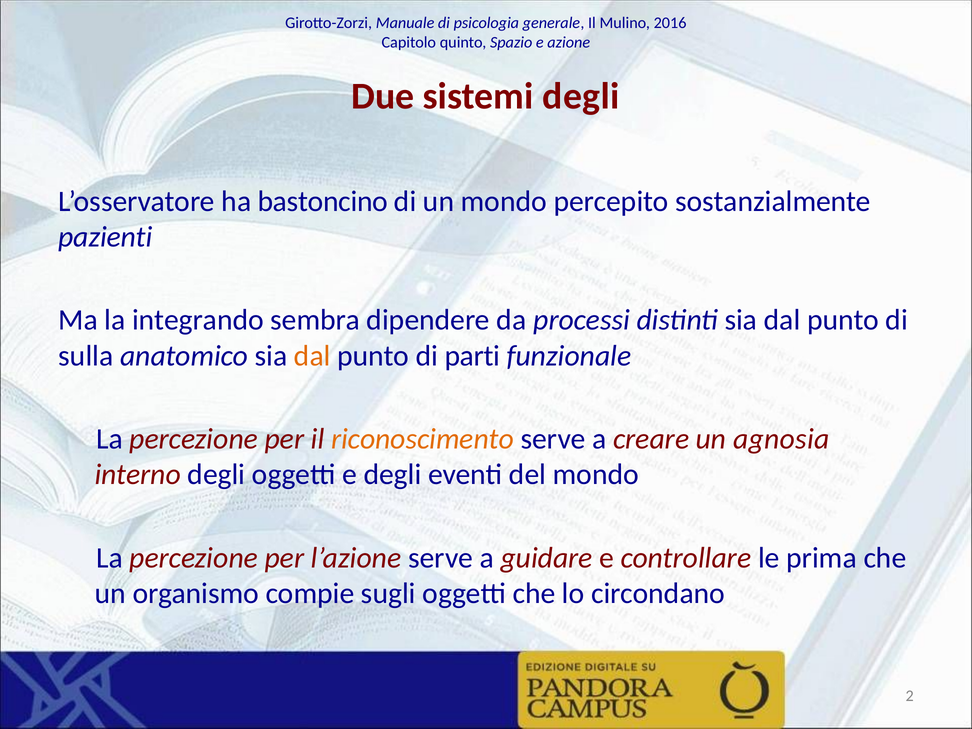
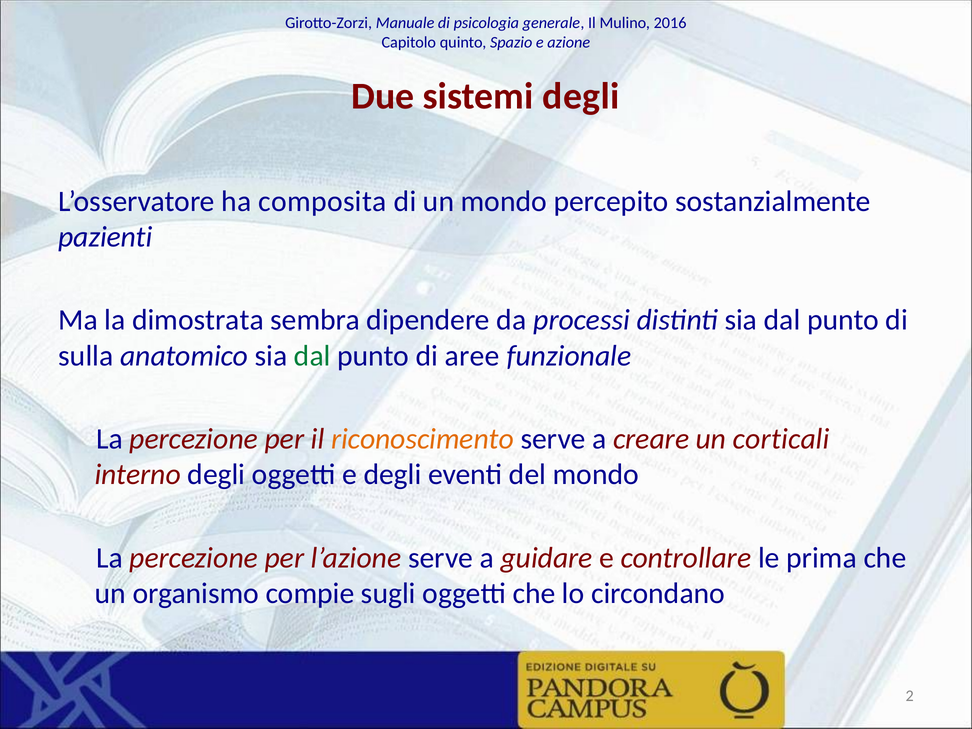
bastoncino: bastoncino -> composita
integrando: integrando -> dimostrata
dal at (312, 356) colour: orange -> green
parti: parti -> aree
agnosia: agnosia -> corticali
